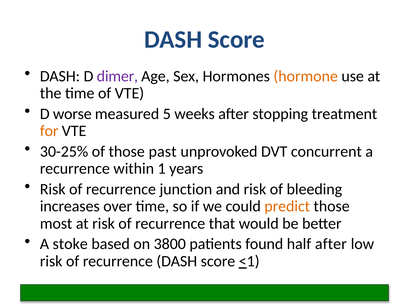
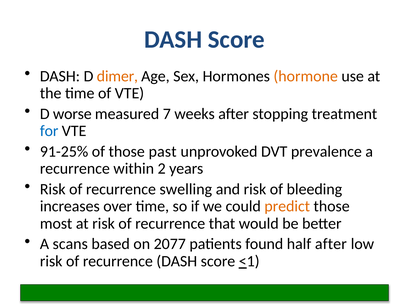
dimer colour: purple -> orange
5: 5 -> 7
for colour: orange -> blue
30-25%: 30-25% -> 91-25%
concurrent: concurrent -> prevalence
1: 1 -> 2
junction: junction -> swelling
stoke: stoke -> scans
3800: 3800 -> 2077
